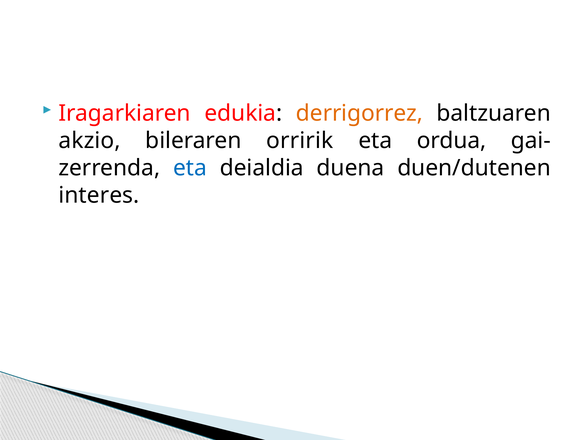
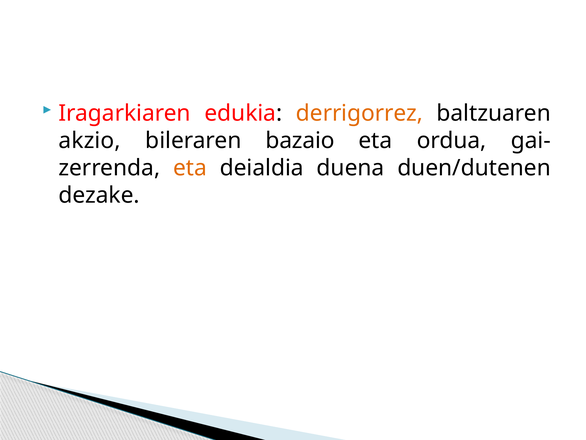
orririk: orririk -> bazaio
eta at (190, 168) colour: blue -> orange
interes: interes -> dezake
